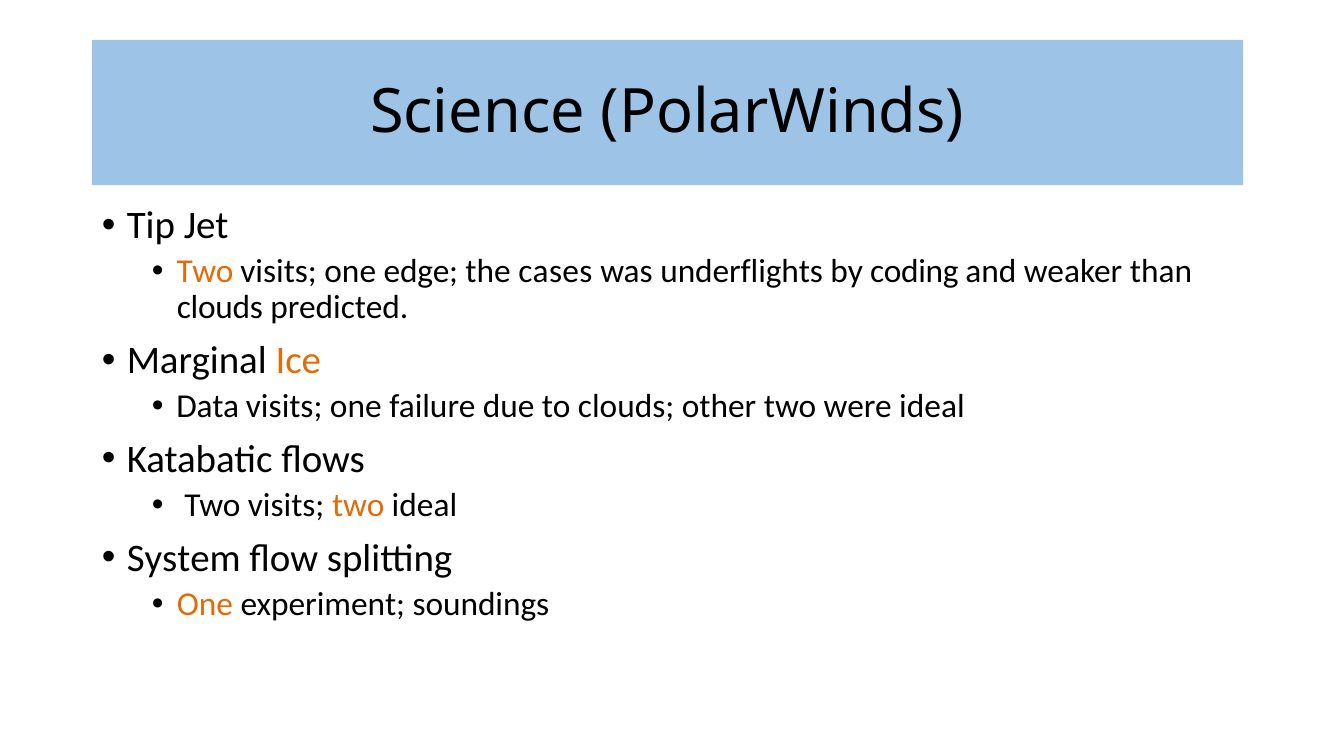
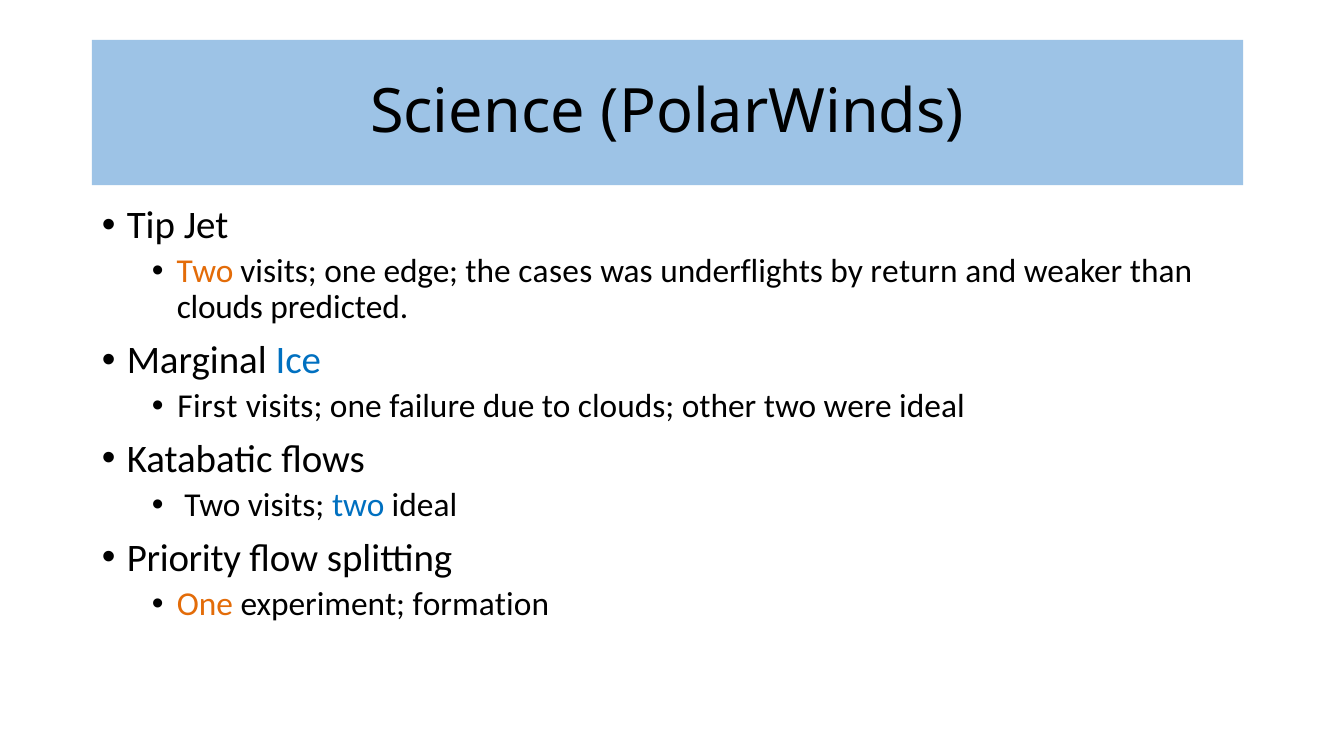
coding: coding -> return
Ice colour: orange -> blue
Data: Data -> First
two at (358, 506) colour: orange -> blue
System: System -> Priority
soundings: soundings -> formation
